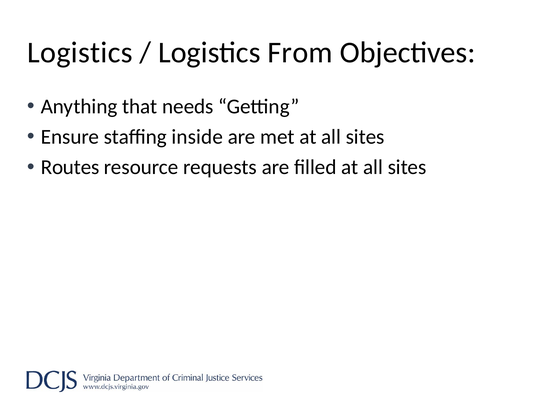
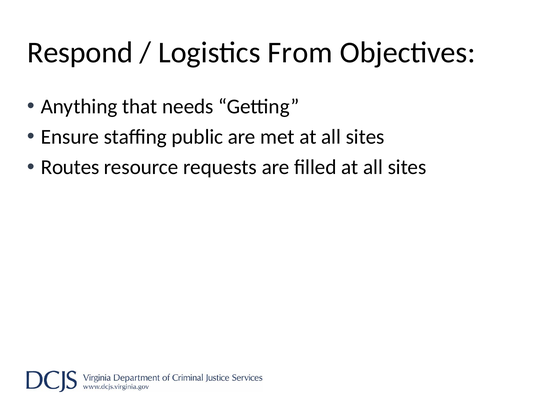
Logistics at (80, 53): Logistics -> Respond
inside: inside -> public
